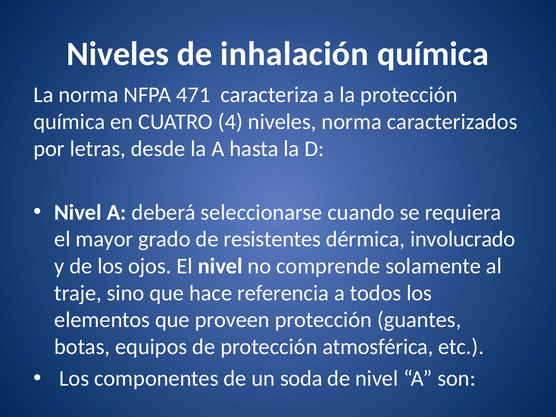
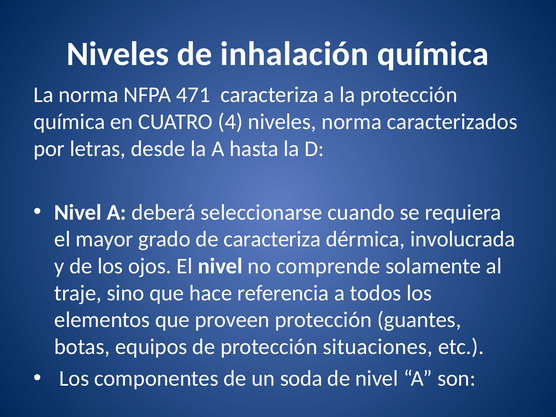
de resistentes: resistentes -> caracteriza
involucrado: involucrado -> involucrada
atmosférica: atmosférica -> situaciones
